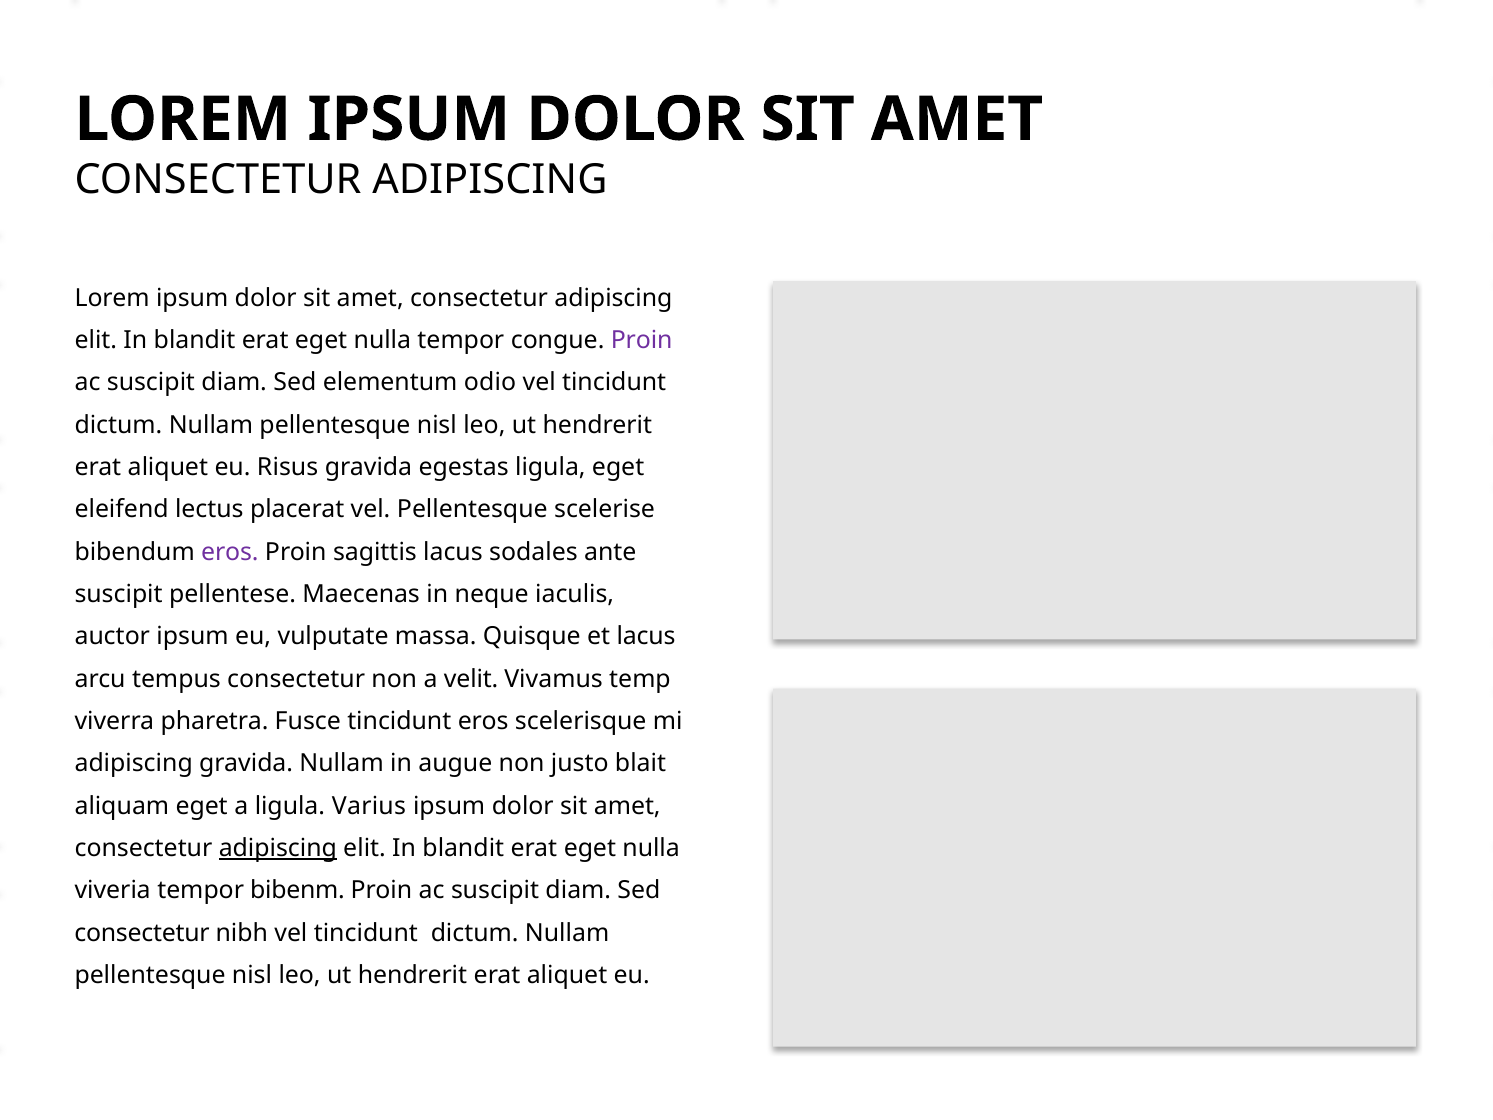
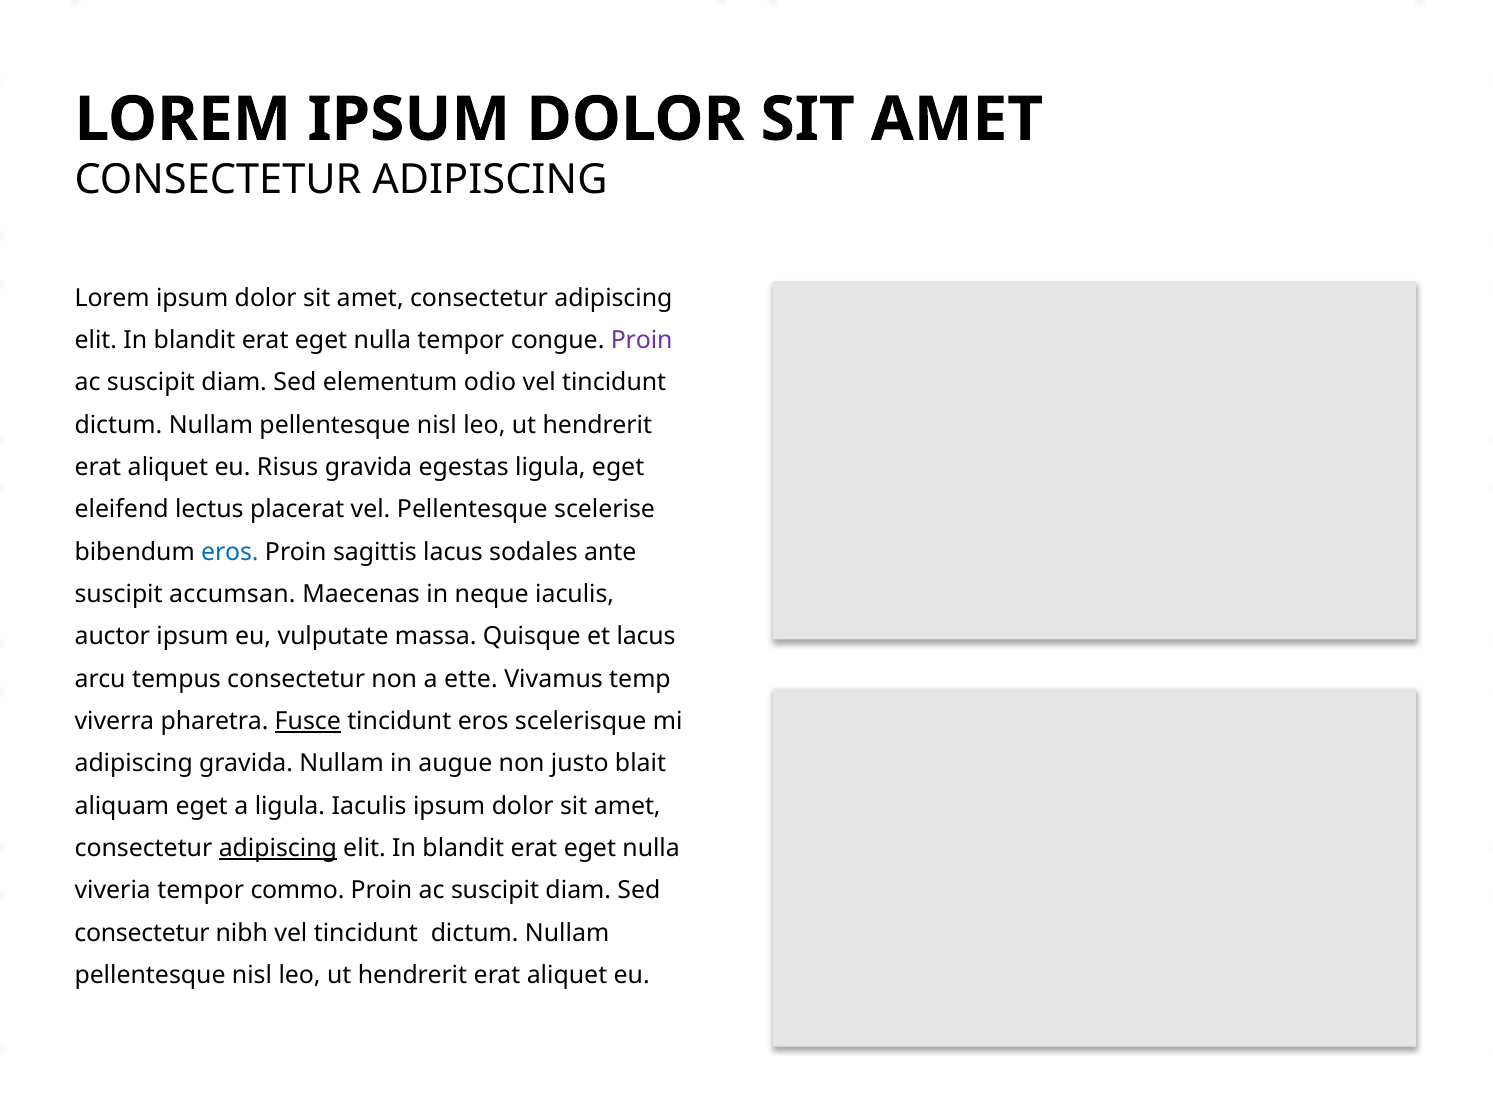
eros at (230, 552) colour: purple -> blue
pellentese: pellentese -> accumsan
velit: velit -> ette
Fusce underline: none -> present
ligula Varius: Varius -> Iaculis
bibenm: bibenm -> commo
